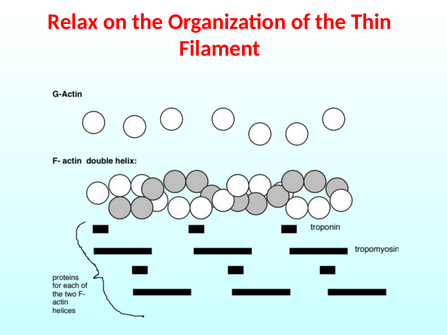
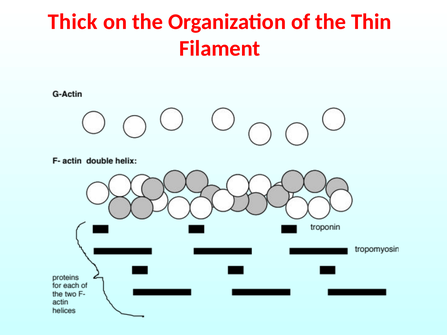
Relax: Relax -> Thick
